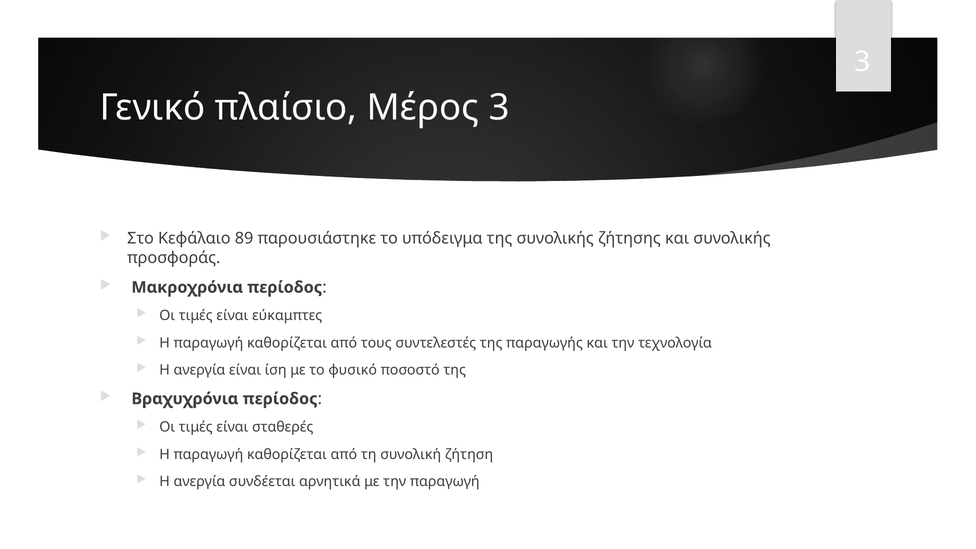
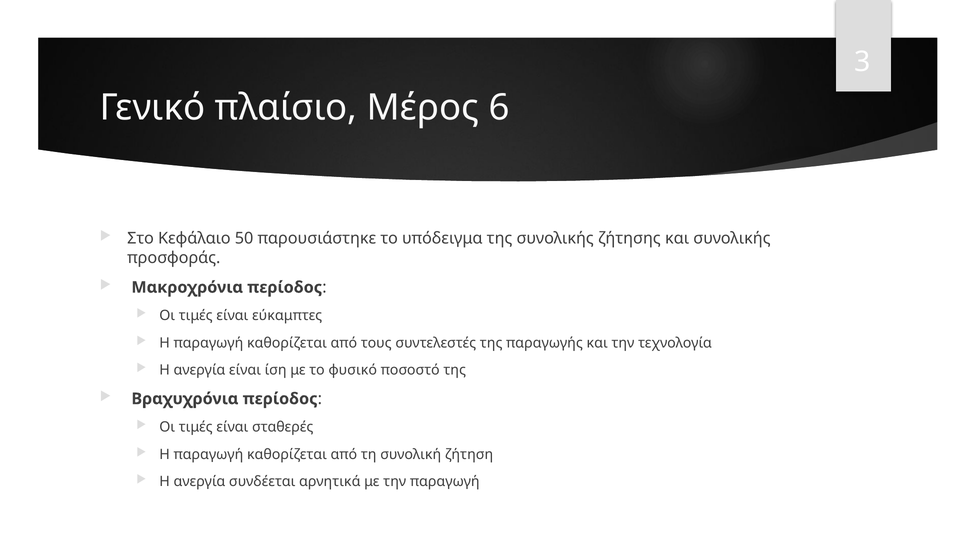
Μέρος 3: 3 -> 6
89: 89 -> 50
